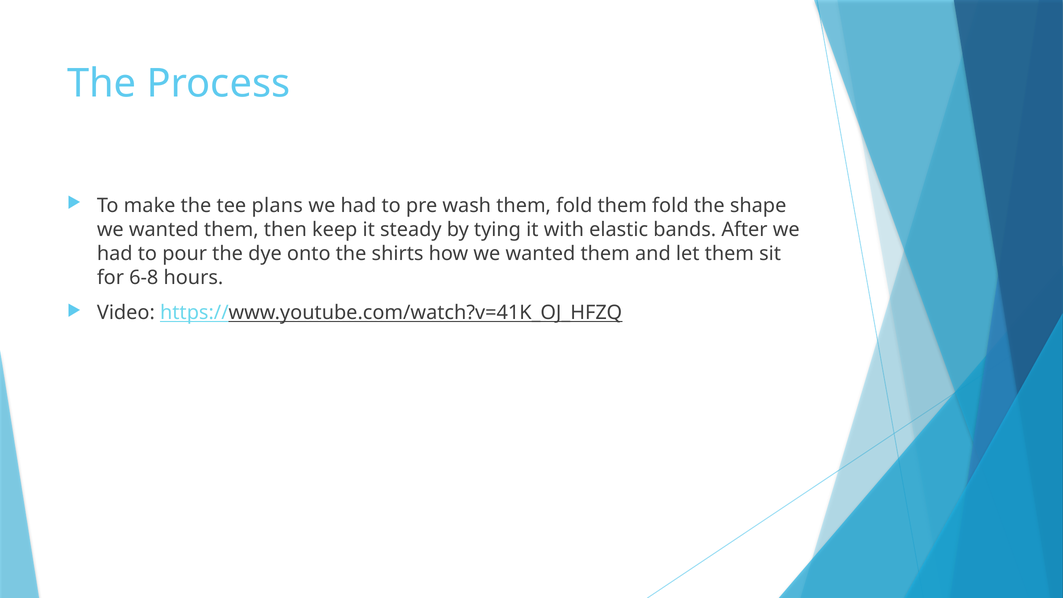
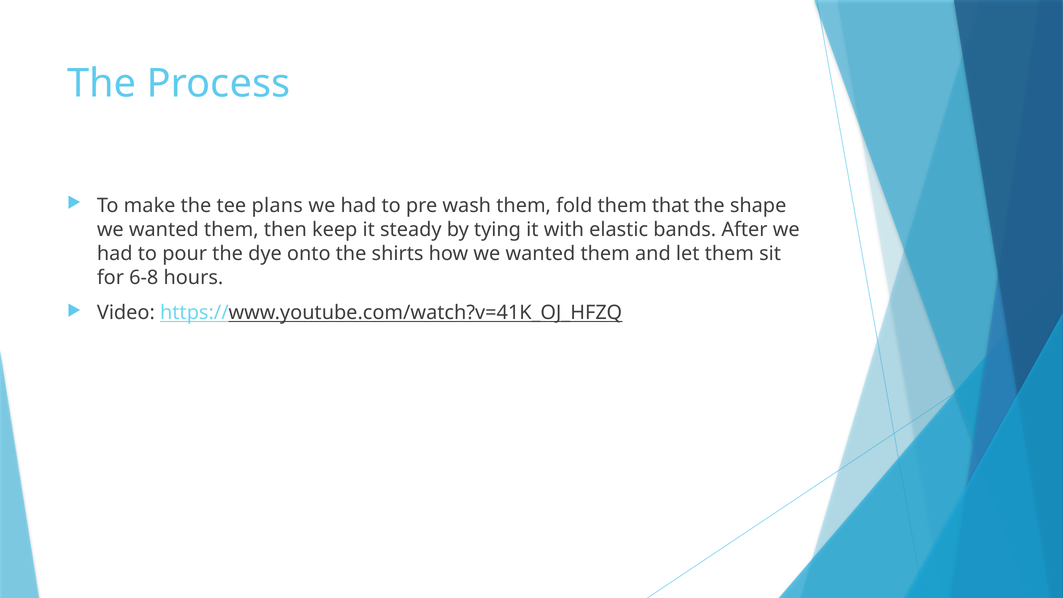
fold them fold: fold -> that
